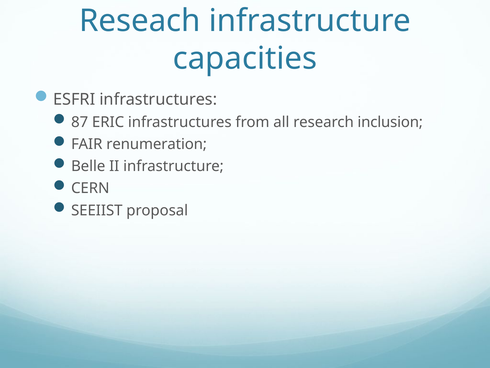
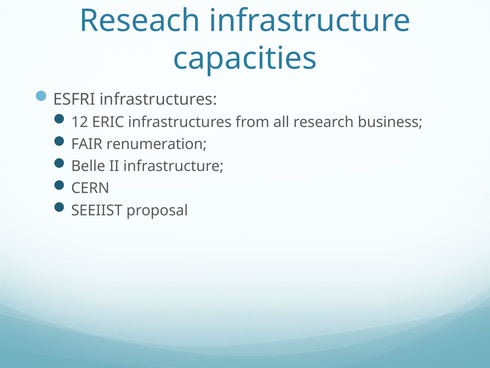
87: 87 -> 12
inclusion: inclusion -> business
